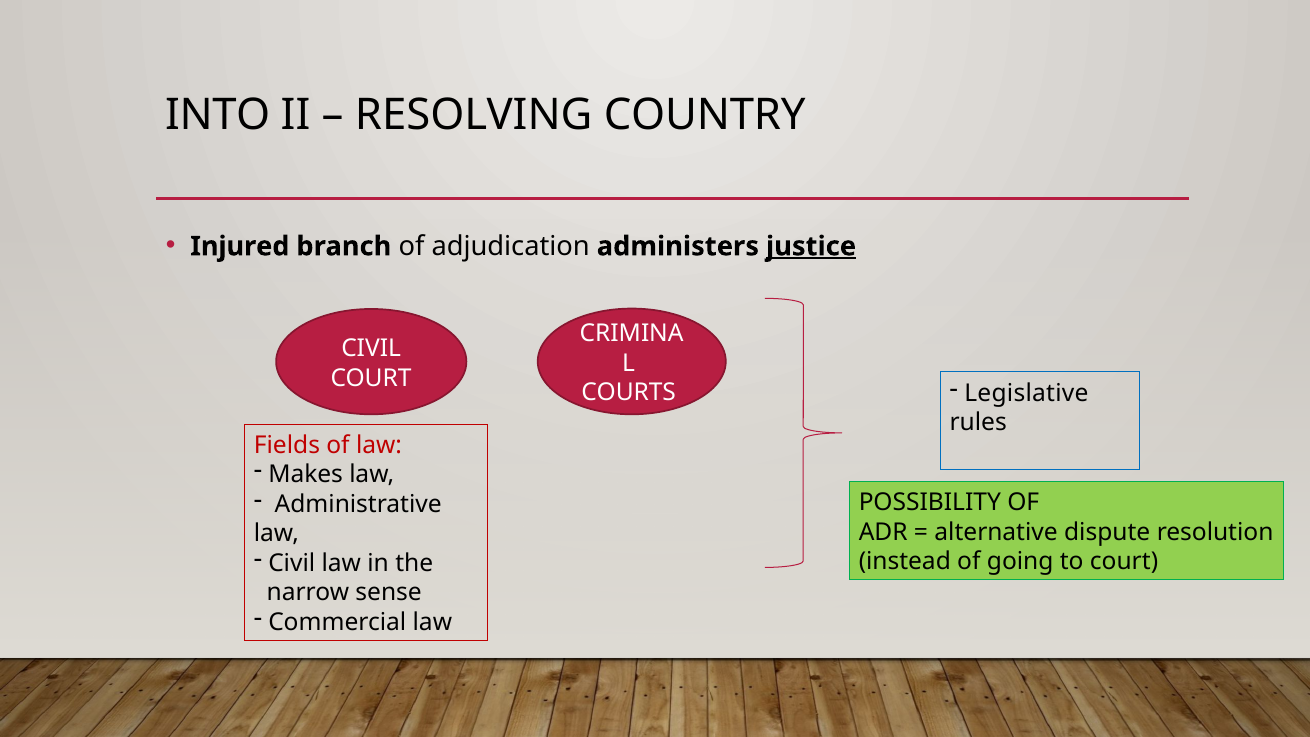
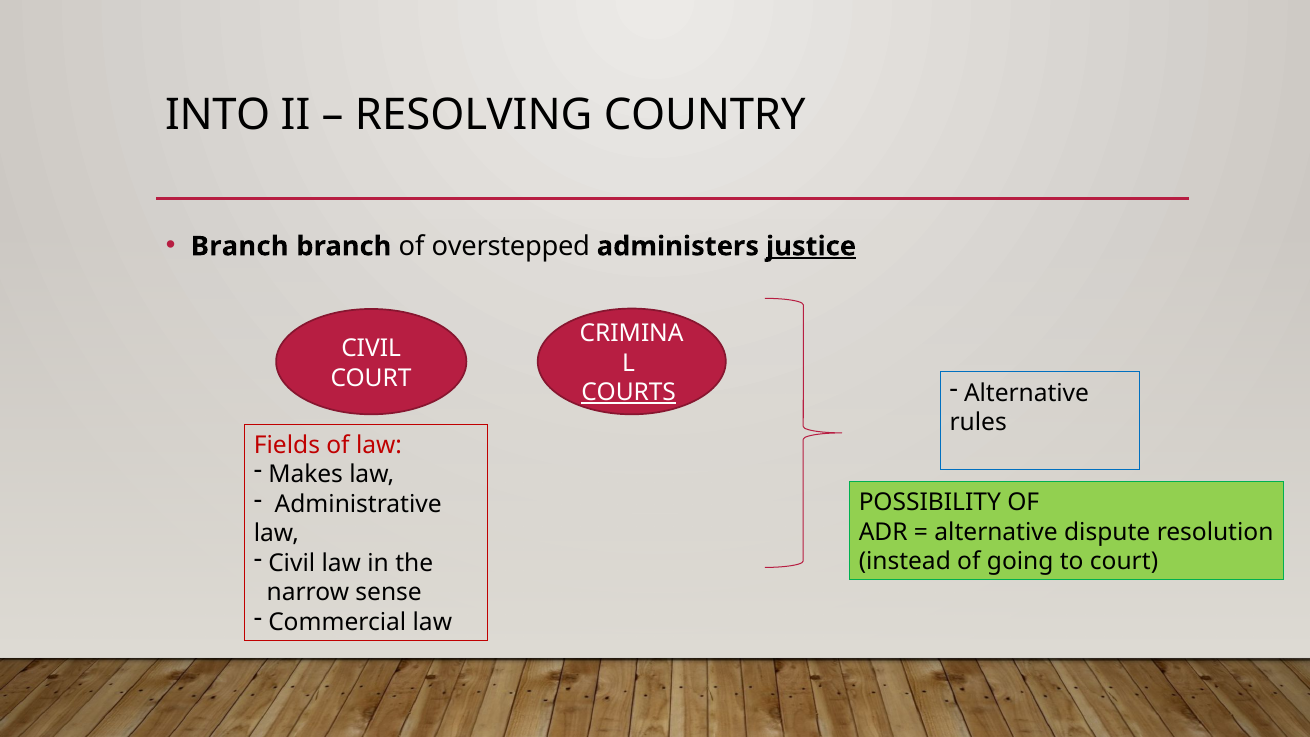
Injured at (240, 246): Injured -> Branch
adjudication: adjudication -> overstepped
Legislative at (1026, 393): Legislative -> Alternative
COURTS underline: none -> present
